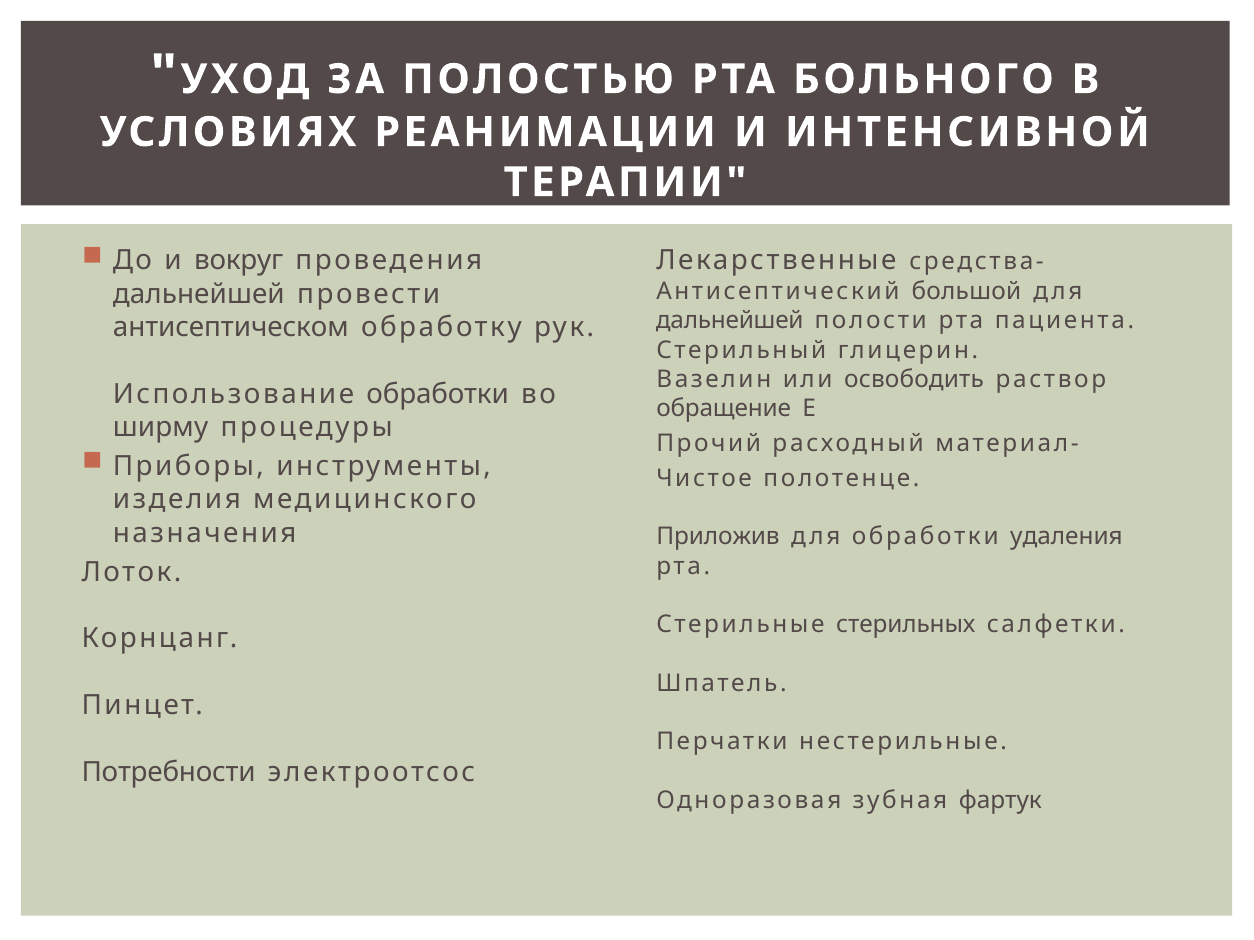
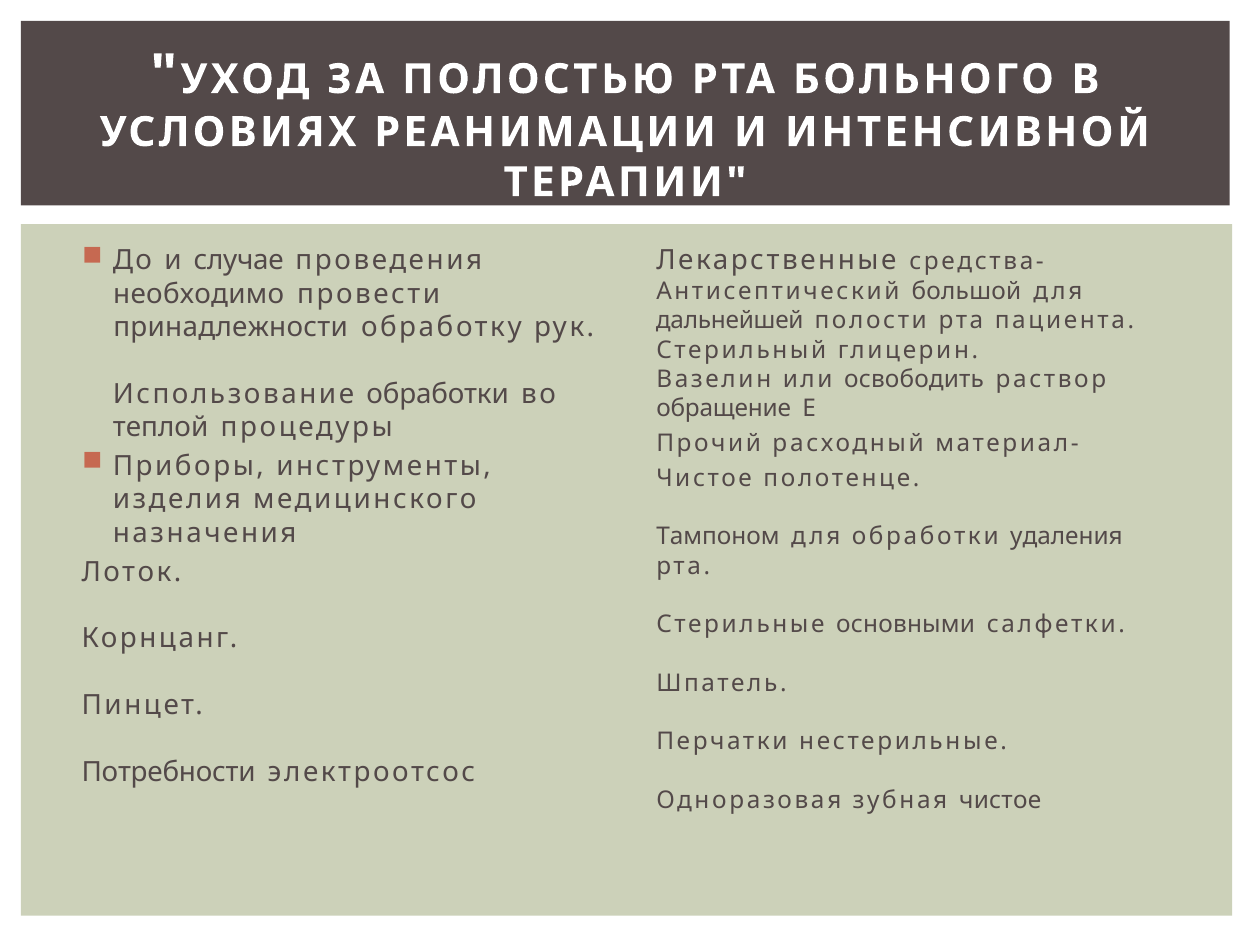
вокруг: вокруг -> случае
дальнейшей at (199, 294): дальнейшей -> необходимо
антисептическом: антисептическом -> принадлежности
ширму: ширму -> теплой
Приложив: Приложив -> Тампоном
стерильных: стерильных -> основными
зубная фартук: фартук -> чистое
